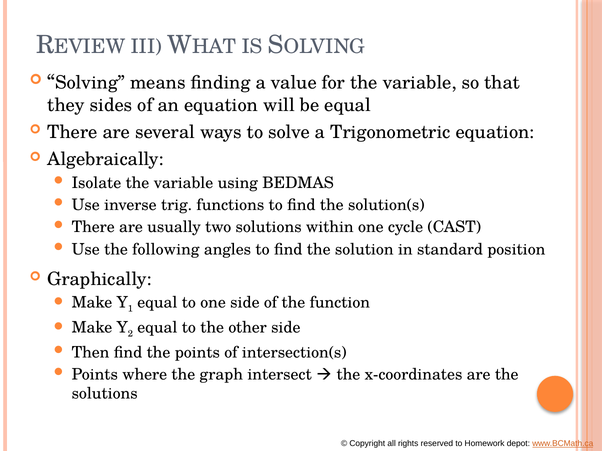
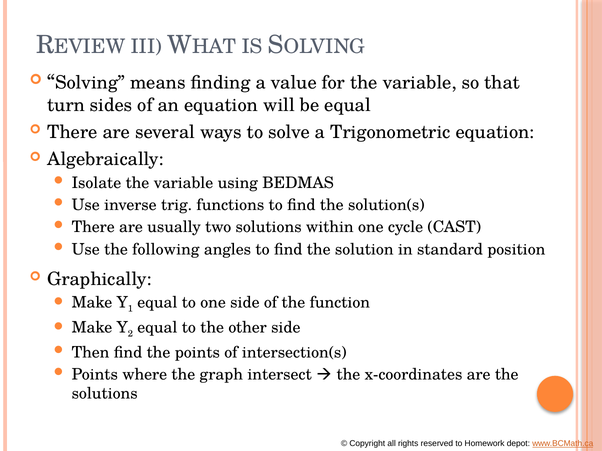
they: they -> turn
